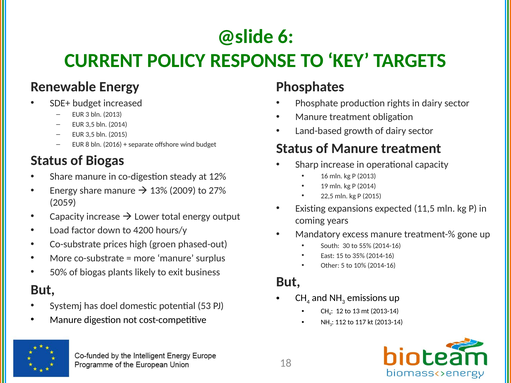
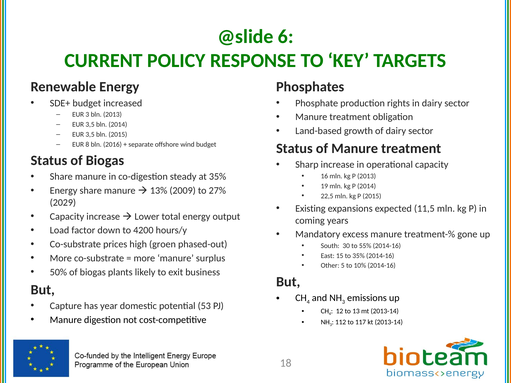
at 12%: 12% -> 35%
2059: 2059 -> 2029
Systemj: Systemj -> Capture
doel: doel -> year
